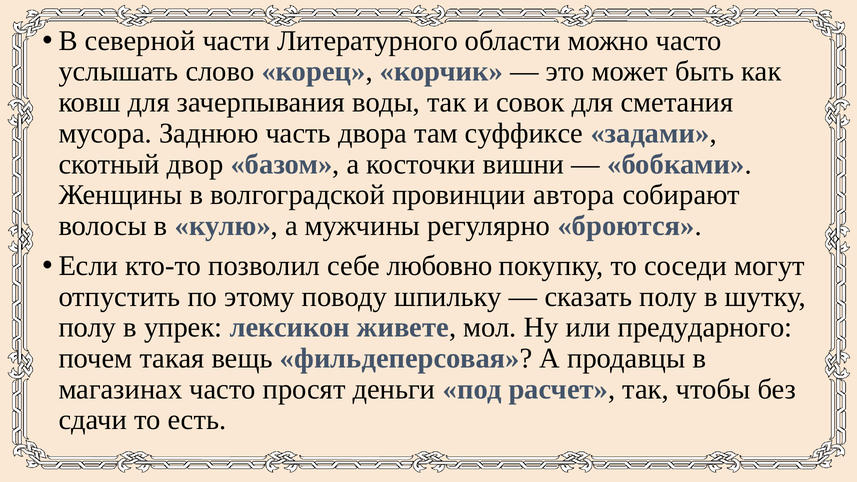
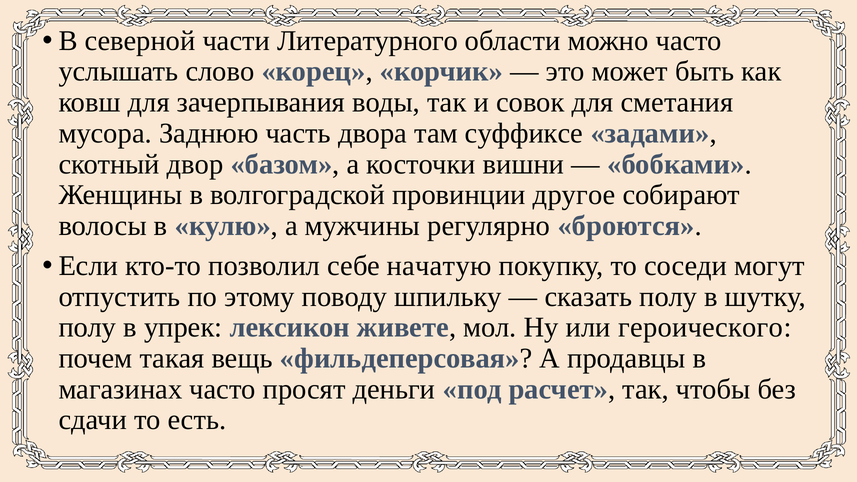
автора: автора -> другое
любовно: любовно -> начатую
предударного: предударного -> героического
